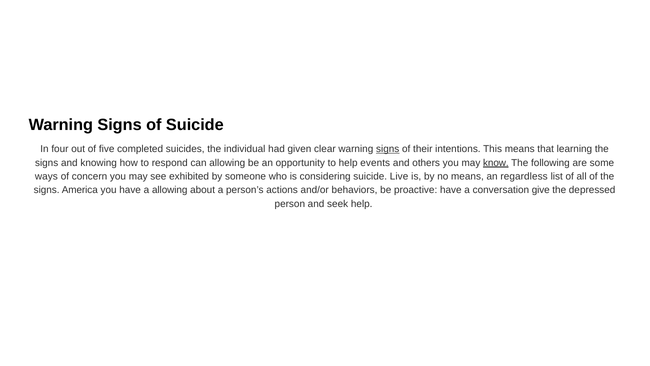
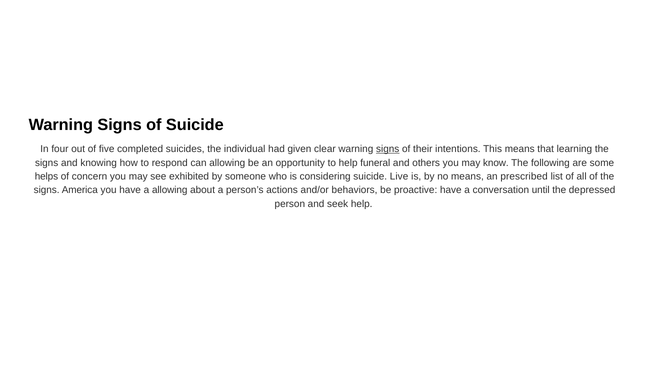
events: events -> funeral
know underline: present -> none
ways: ways -> helps
regardless: regardless -> prescribed
give: give -> until
